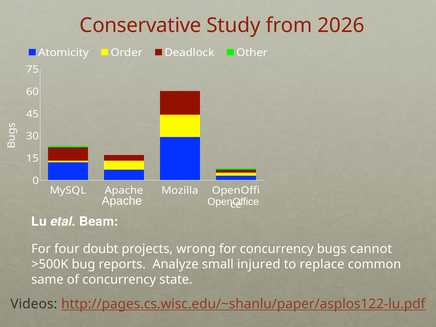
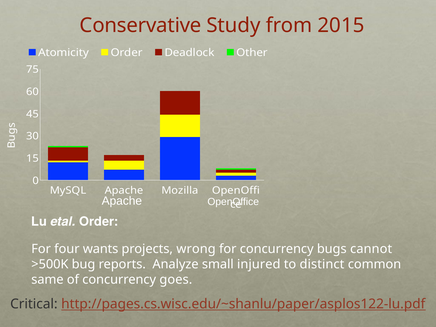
2026: 2026 -> 2015
etal Beam: Beam -> Order
doubt: doubt -> wants
replace: replace -> distinct
state: state -> goes
Videos: Videos -> Critical
